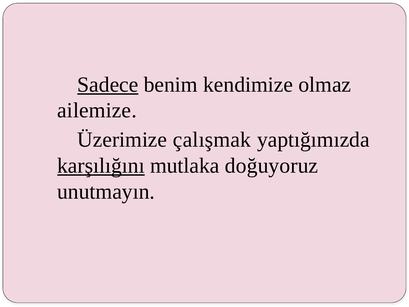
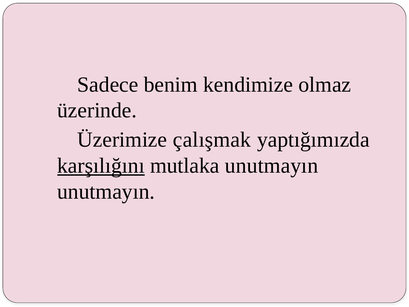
Sadece underline: present -> none
ailemize: ailemize -> üzerinde
mutlaka doğuyoruz: doğuyoruz -> unutmayın
